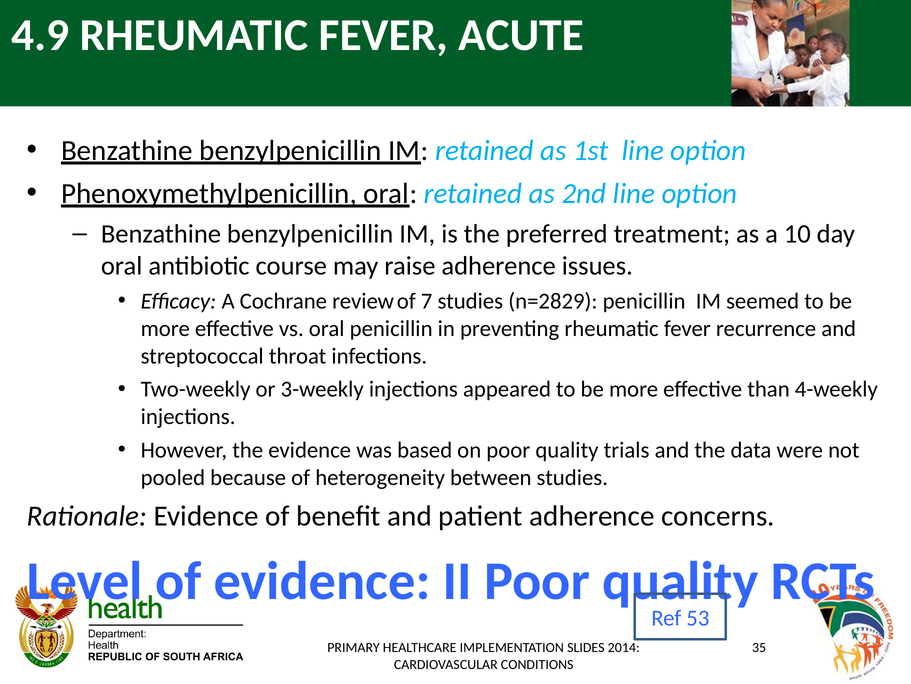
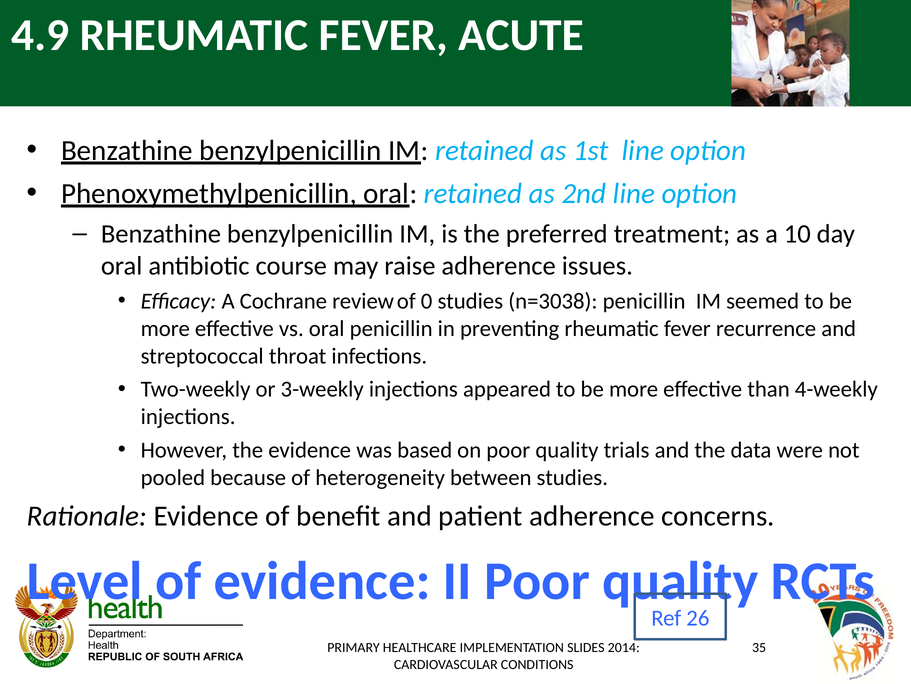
7: 7 -> 0
n=2829: n=2829 -> n=3038
53: 53 -> 26
